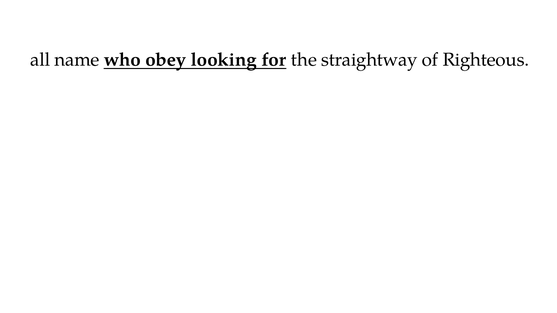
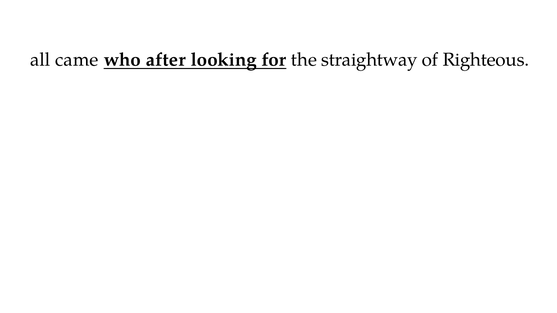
name: name -> came
obey: obey -> after
